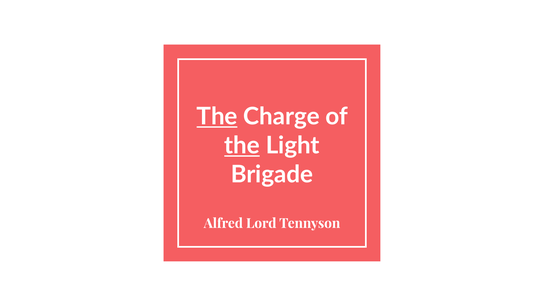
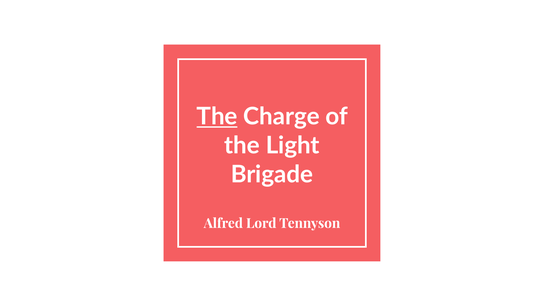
the at (242, 146) underline: present -> none
